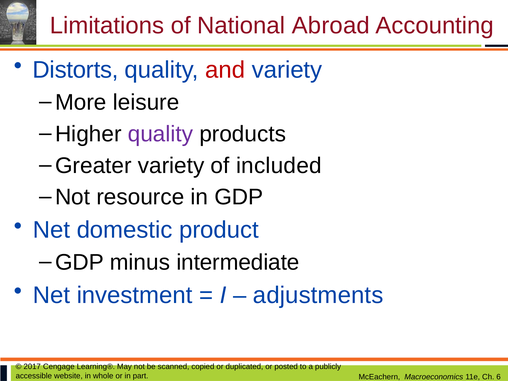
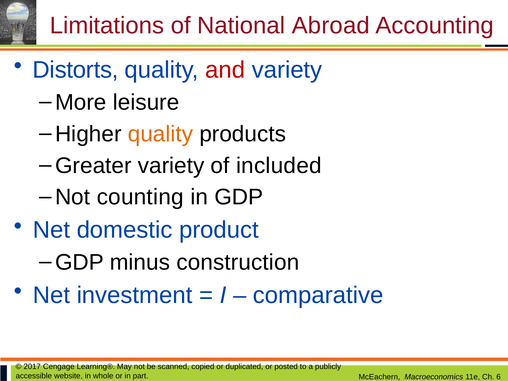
quality at (160, 134) colour: purple -> orange
resource: resource -> counting
intermediate: intermediate -> construction
adjustments: adjustments -> comparative
